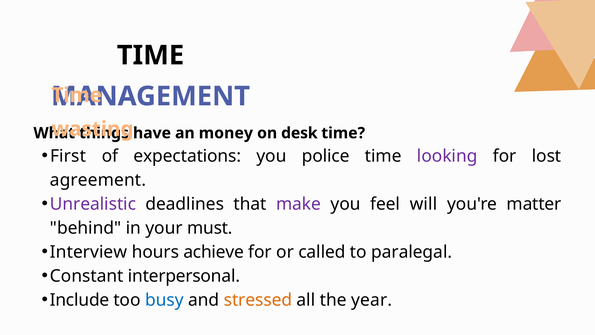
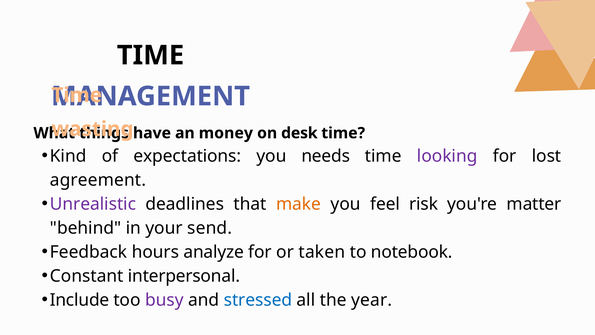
First: First -> Kind
police: police -> needs
make colour: purple -> orange
will: will -> risk
must: must -> send
Interview: Interview -> Feedback
achieve: achieve -> analyze
called: called -> taken
paralegal: paralegal -> notebook
busy colour: blue -> purple
stressed colour: orange -> blue
